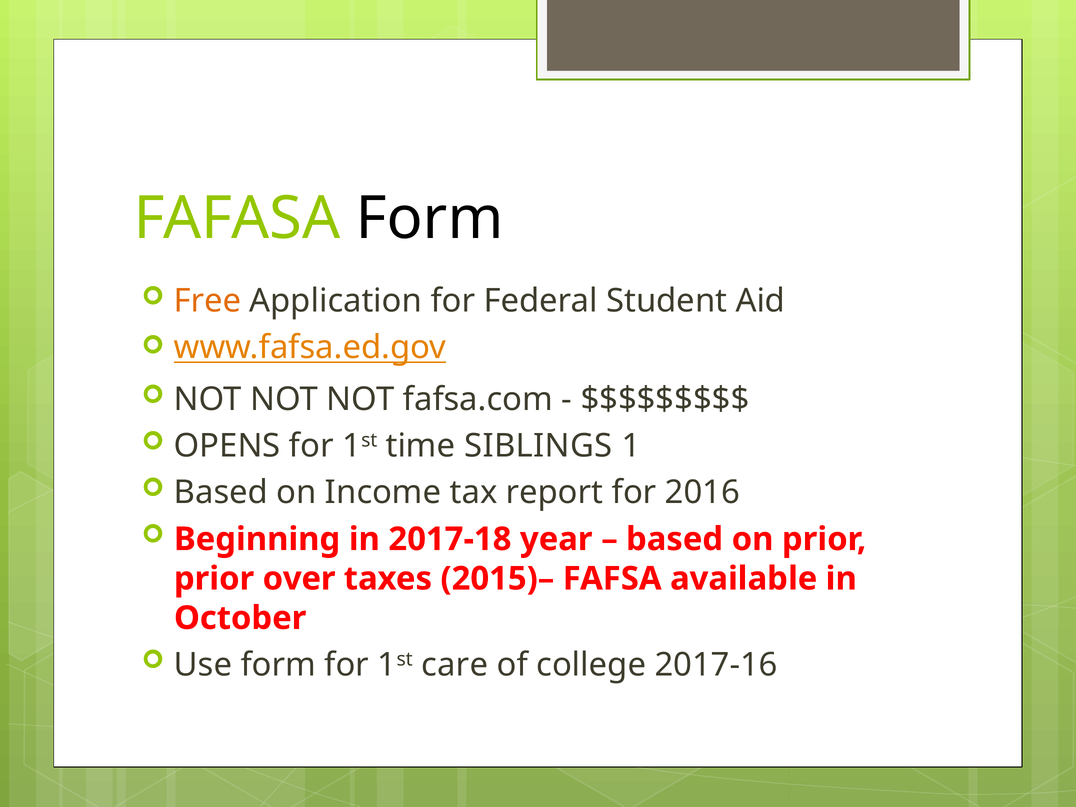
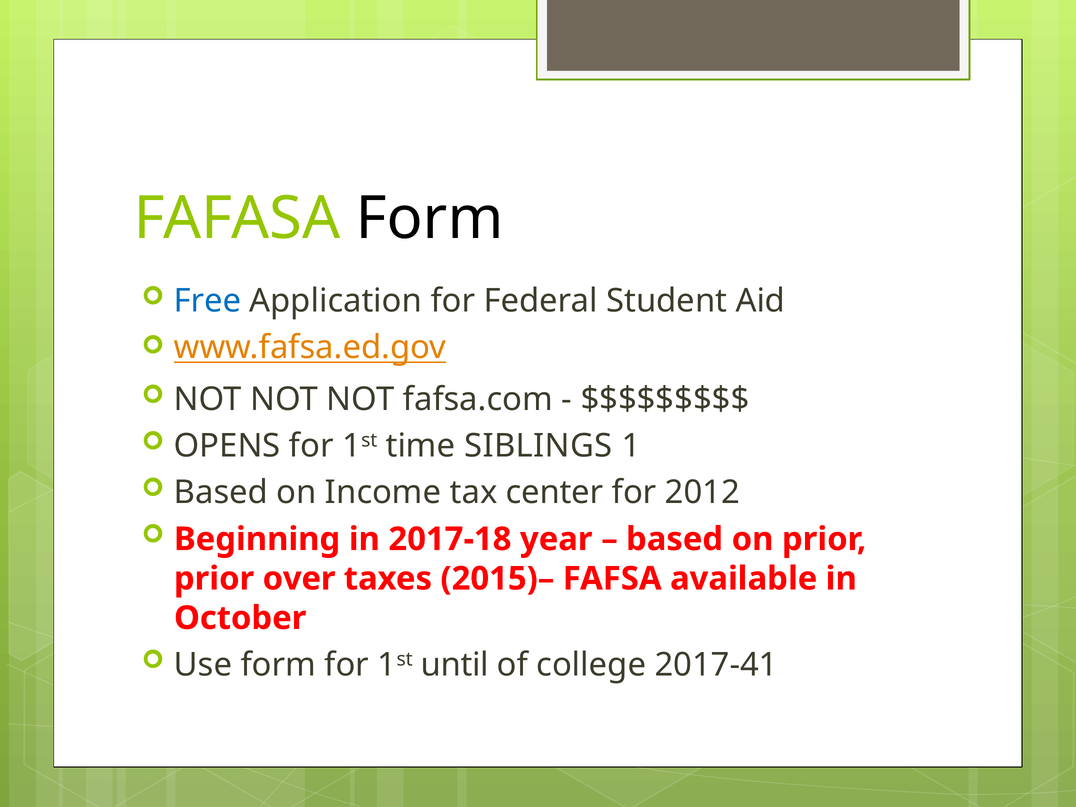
Free colour: orange -> blue
report: report -> center
2016: 2016 -> 2012
care: care -> until
2017-16: 2017-16 -> 2017-41
